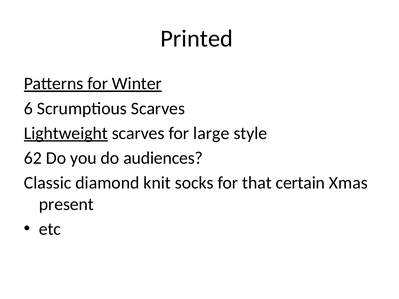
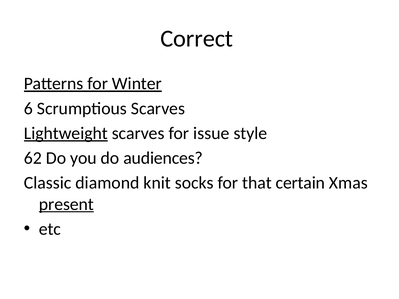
Printed: Printed -> Correct
large: large -> issue
present underline: none -> present
